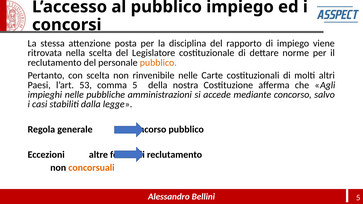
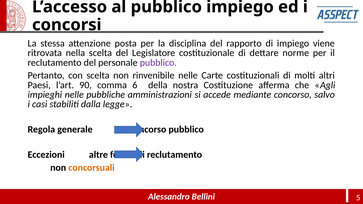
pubblico at (158, 63) colour: orange -> purple
53: 53 -> 90
comma 5: 5 -> 6
